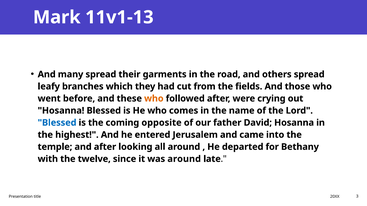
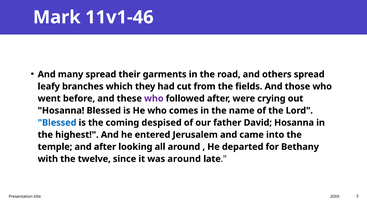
11v1-13: 11v1-13 -> 11v1-46
who at (154, 99) colour: orange -> purple
opposite: opposite -> despised
